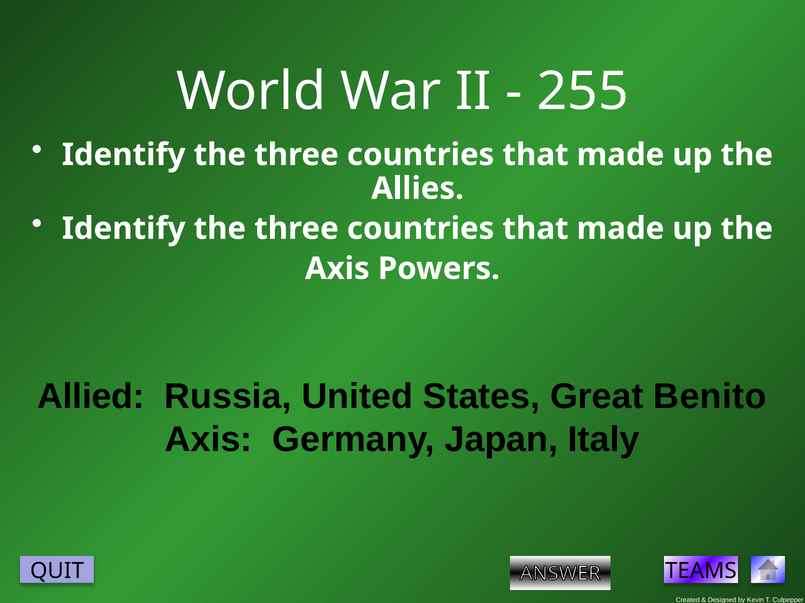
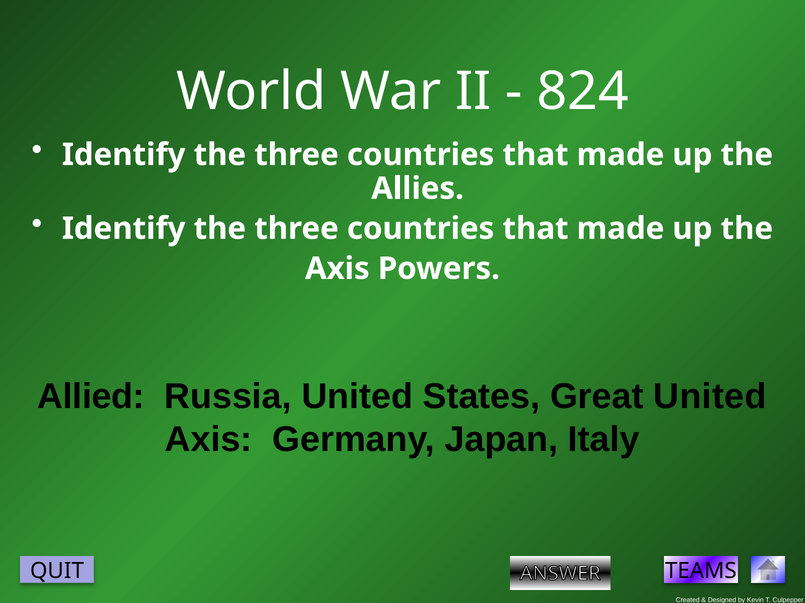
255: 255 -> 824
Great Benito: Benito -> United
